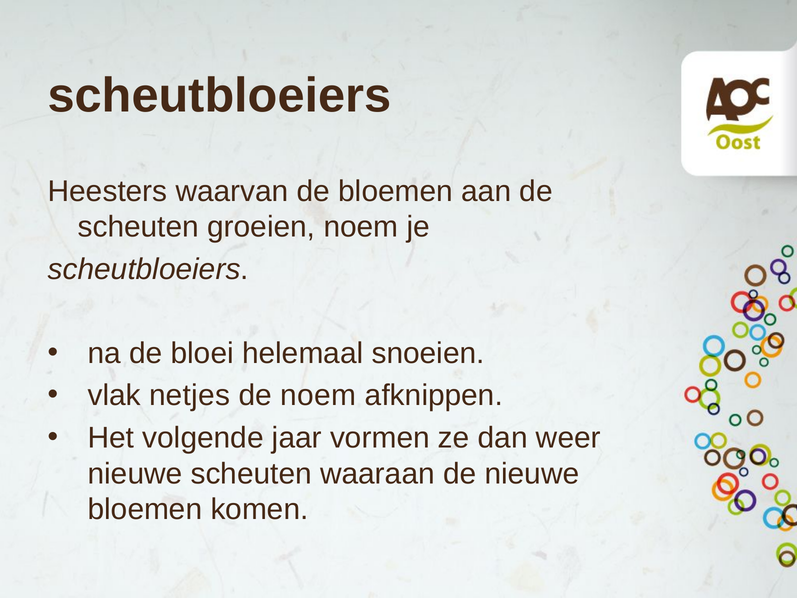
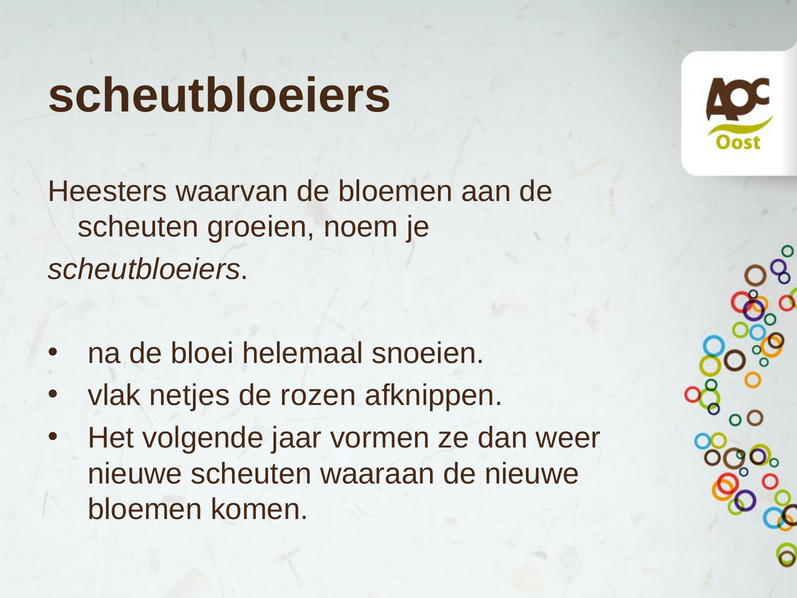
de noem: noem -> rozen
